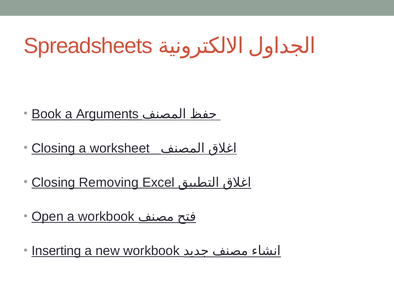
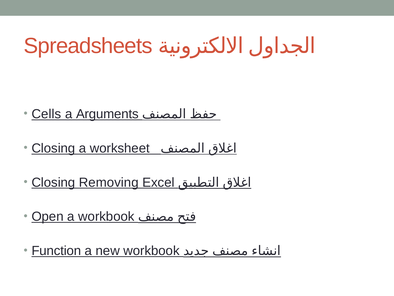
Book: Book -> Cells
Inserting: Inserting -> Function
